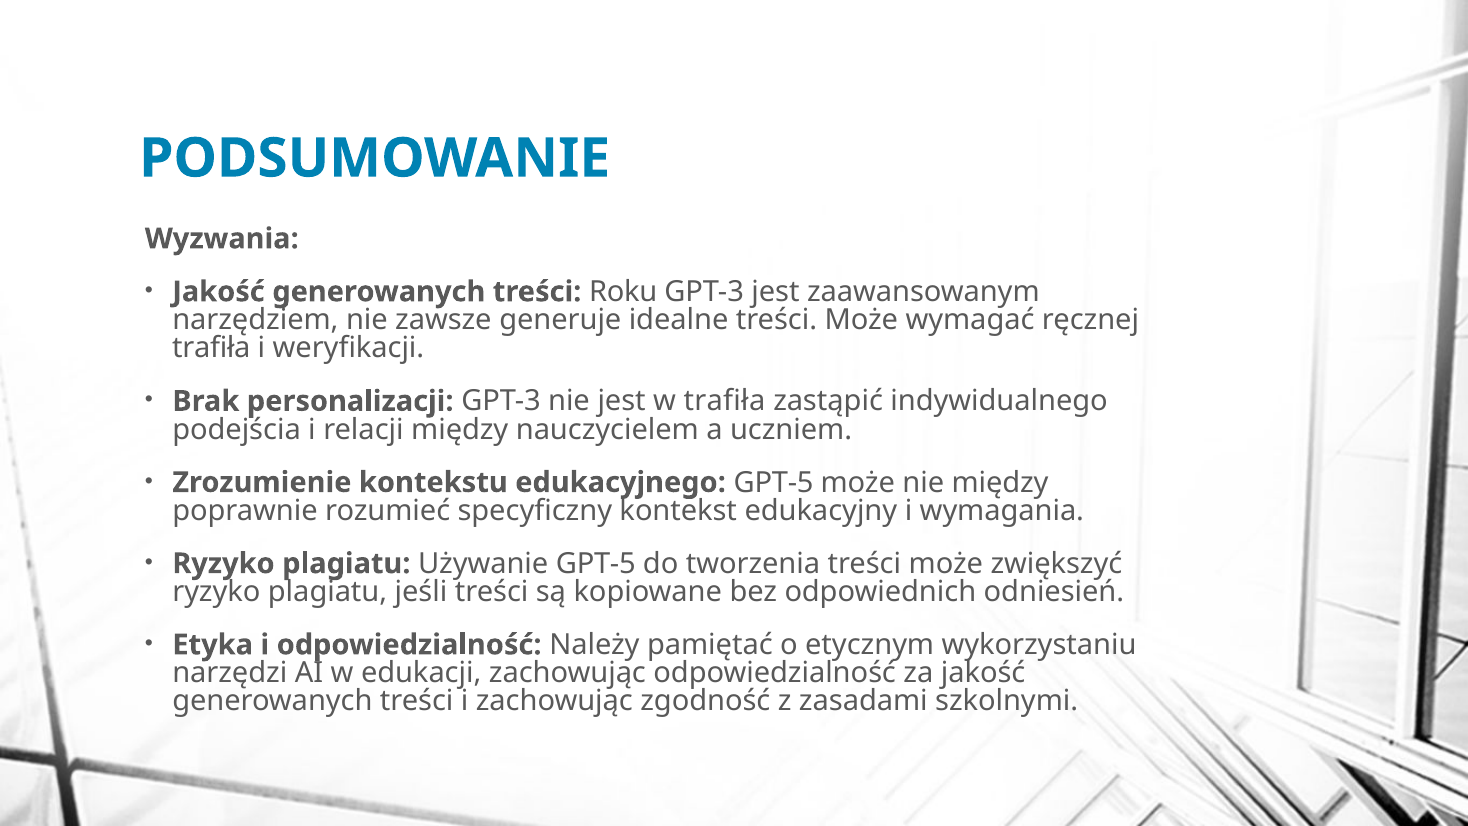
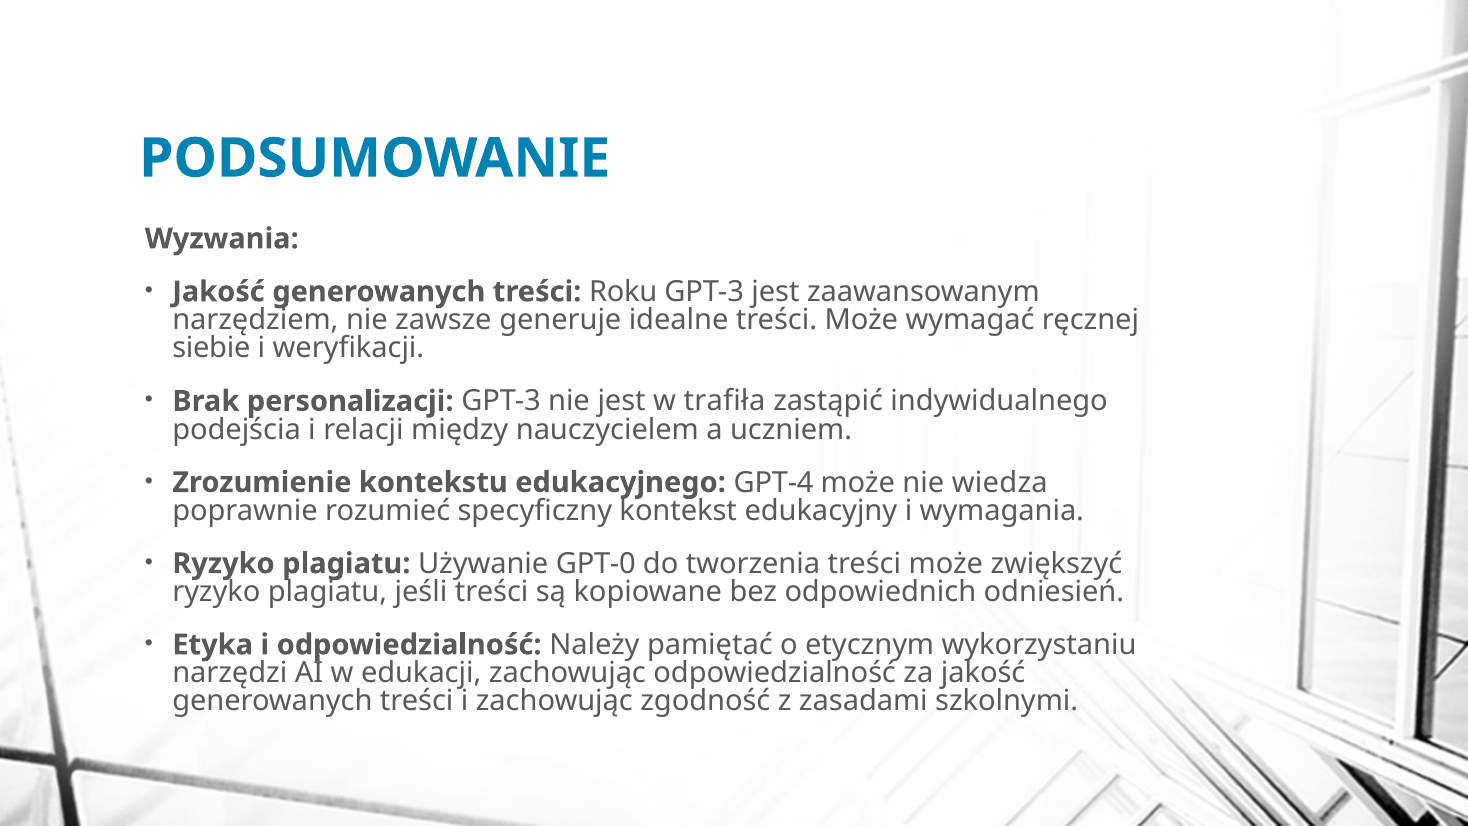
trafiła at (211, 348): trafiła -> siebie
edukacyjnego GPT-5: GPT-5 -> GPT-4
nie między: między -> wiedza
Używanie GPT-5: GPT-5 -> GPT-0
